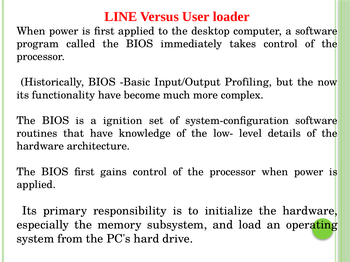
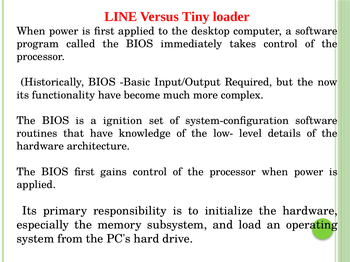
User: User -> Tiny
Profiling: Profiling -> Required
